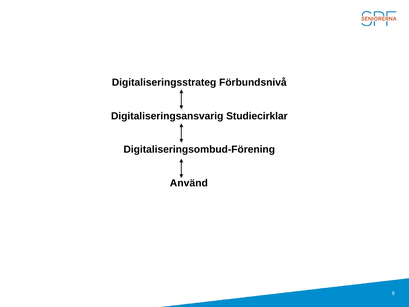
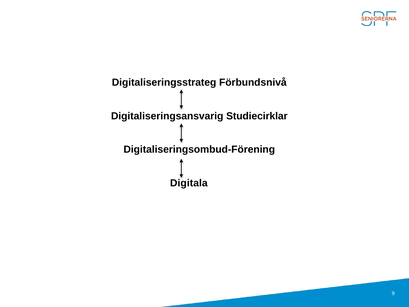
Använd: Använd -> Digitala
